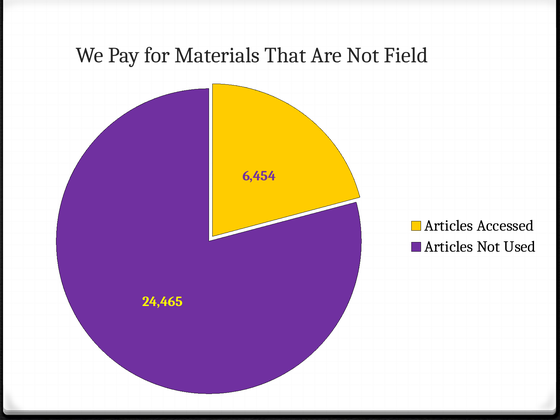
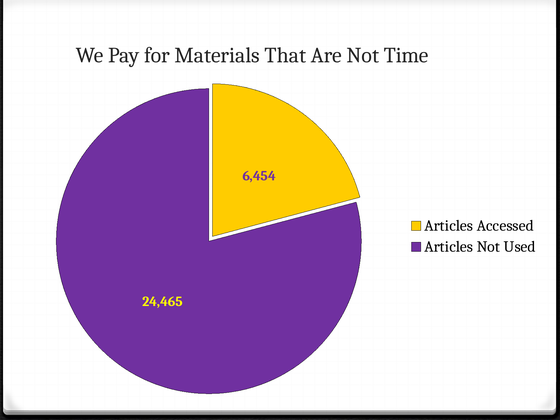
Field: Field -> Time
